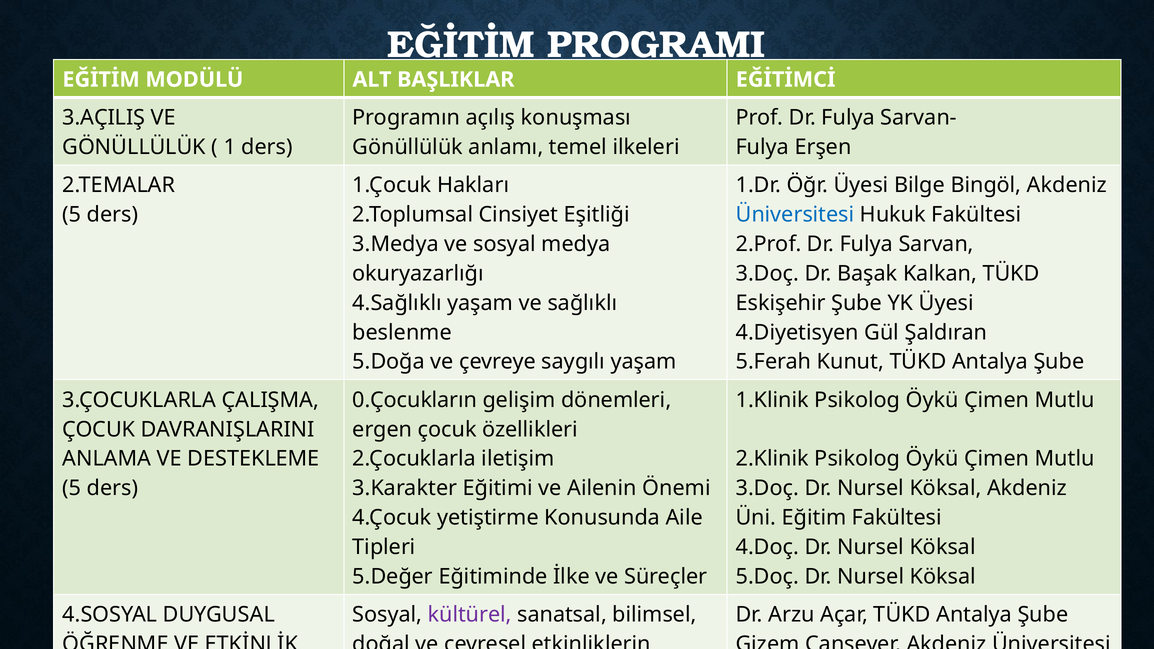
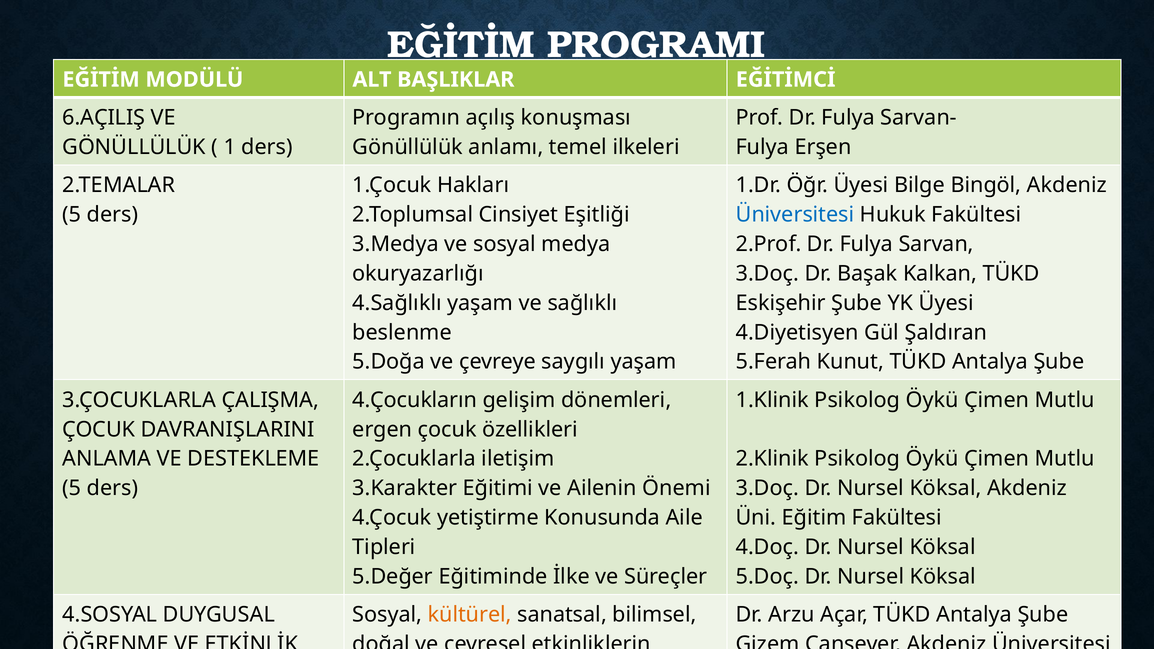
3.AÇILIŞ: 3.AÇILIŞ -> 6.AÇILIŞ
0.Çocukların: 0.Çocukların -> 4.Çocukların
kültürel colour: purple -> orange
